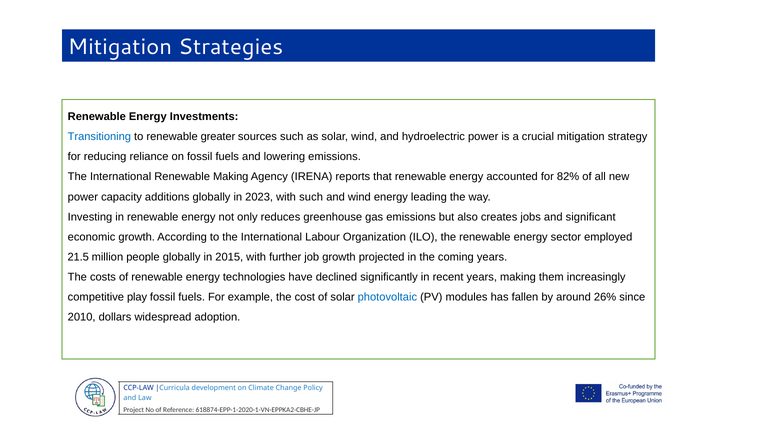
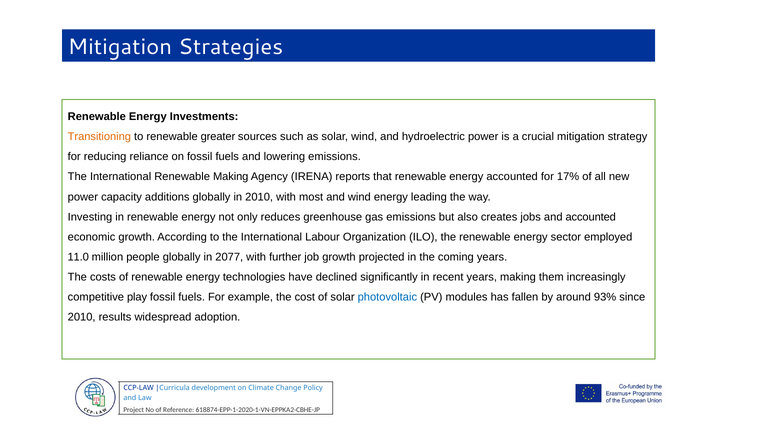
Transitioning colour: blue -> orange
82%: 82% -> 17%
in 2023: 2023 -> 2010
with such: such -> most
and significant: significant -> accounted
21.5: 21.5 -> 11.0
2015: 2015 -> 2077
26%: 26% -> 93%
dollars: dollars -> results
